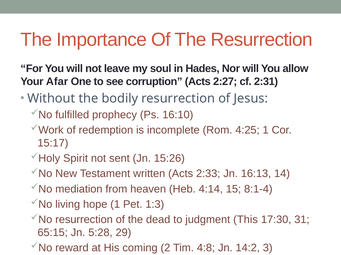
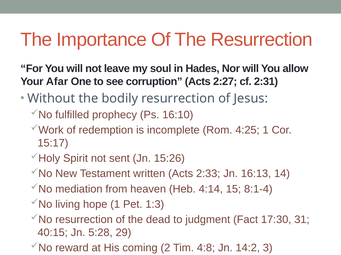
This: This -> Fact
65:15: 65:15 -> 40:15
